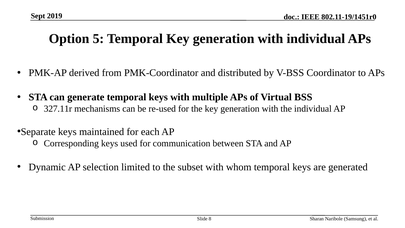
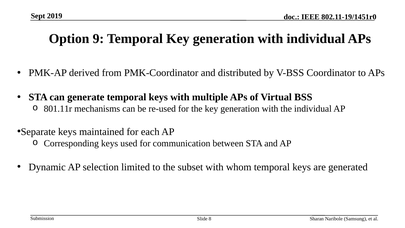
5: 5 -> 9
327.11r: 327.11r -> 801.11r
